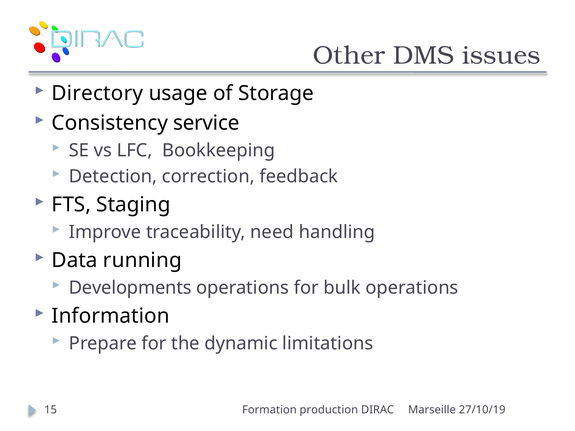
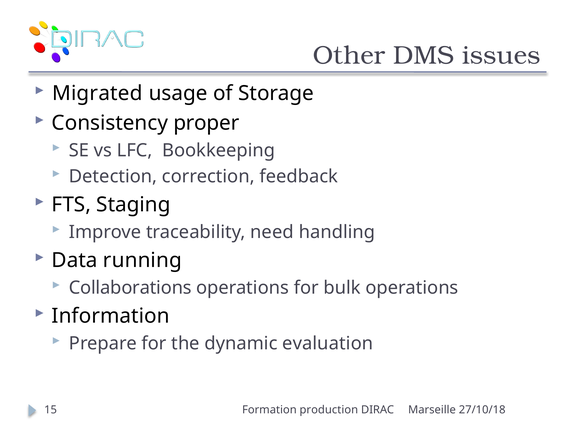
Directory: Directory -> Migrated
service: service -> proper
Developments: Developments -> Collaborations
limitations: limitations -> evaluation
27/10/19: 27/10/19 -> 27/10/18
